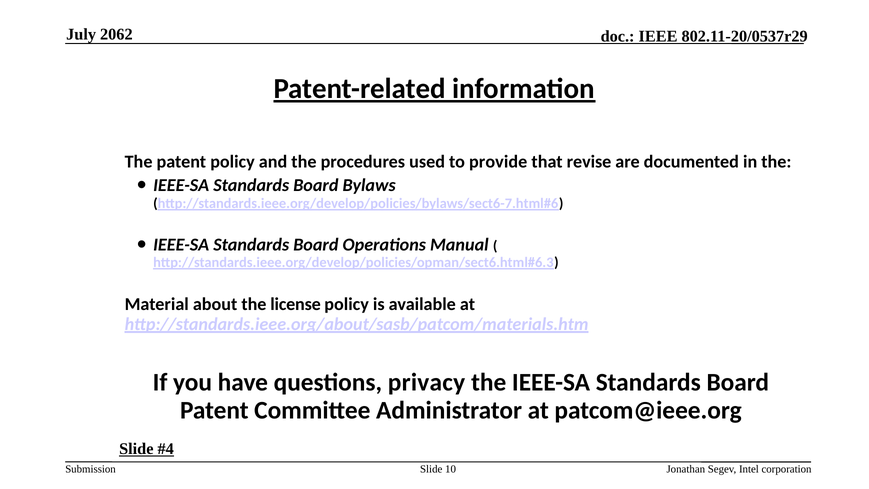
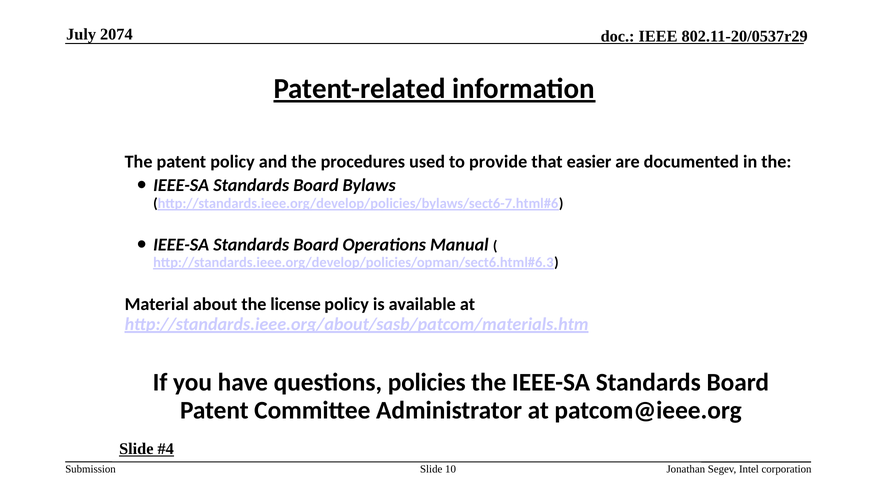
2062: 2062 -> 2074
revise: revise -> easier
privacy: privacy -> policies
